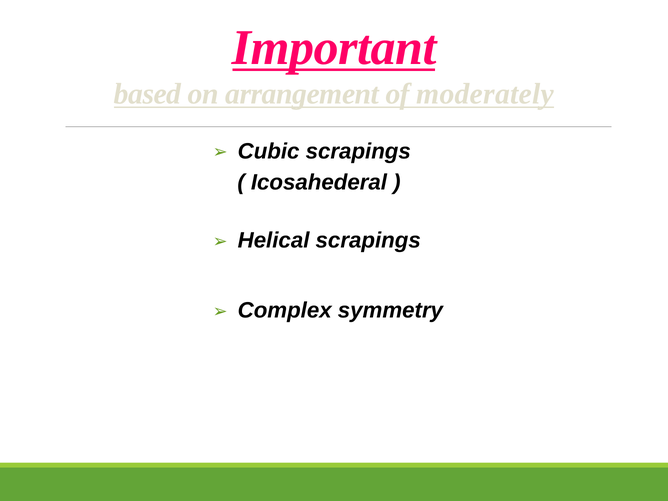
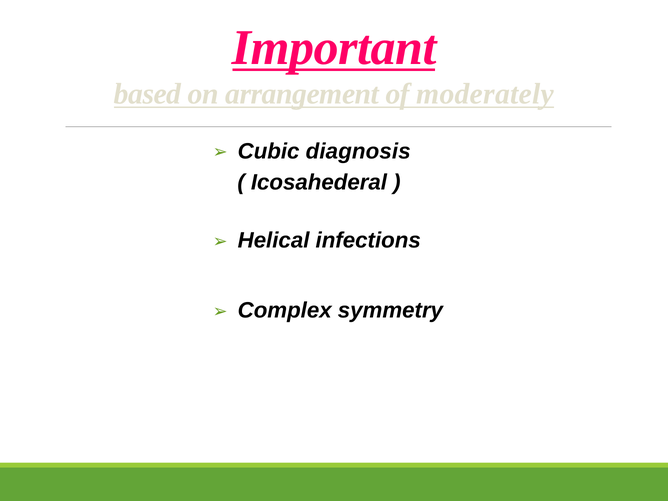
Cubic scrapings: scrapings -> diagnosis
Helical scrapings: scrapings -> infections
